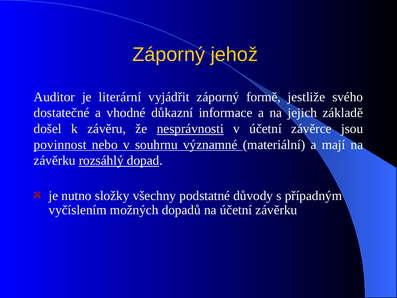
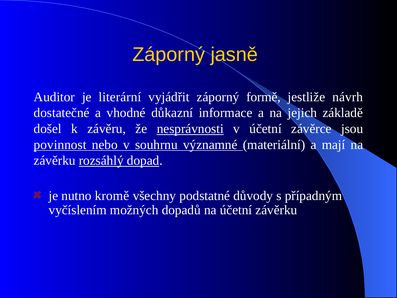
jehož: jehož -> jasně
svého: svého -> návrh
složky: složky -> kromě
